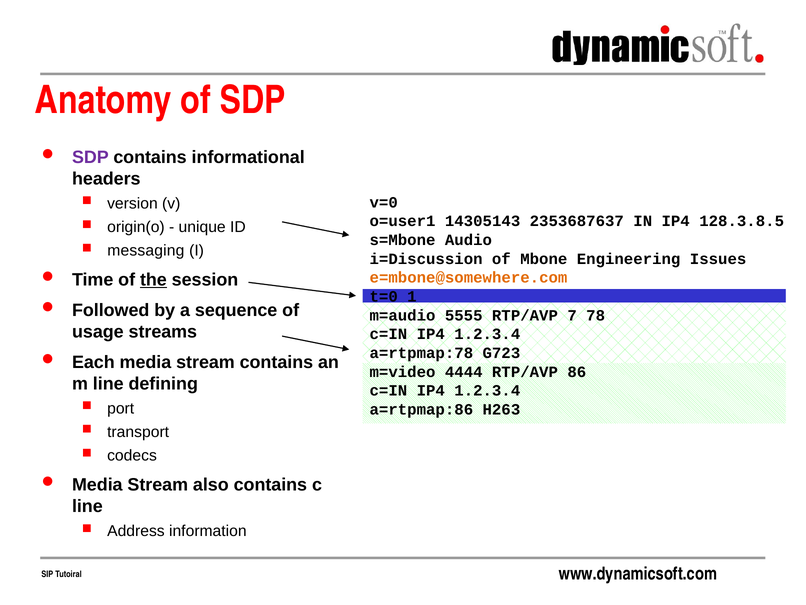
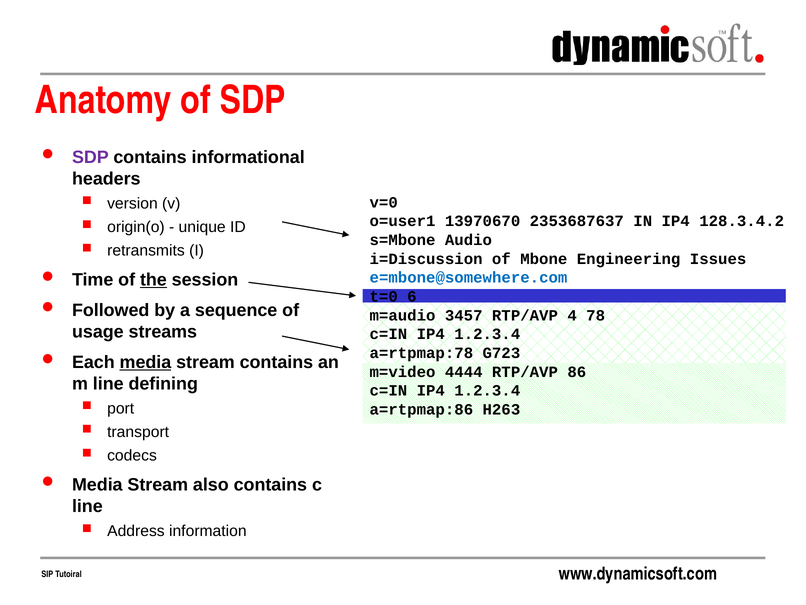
14305143: 14305143 -> 13970670
128.3.8.5: 128.3.8.5 -> 128.3.4.2
messaging: messaging -> retransmits
e=mbone@somewhere.com colour: orange -> blue
1: 1 -> 6
5555: 5555 -> 3457
7: 7 -> 4
media at (145, 362) underline: none -> present
